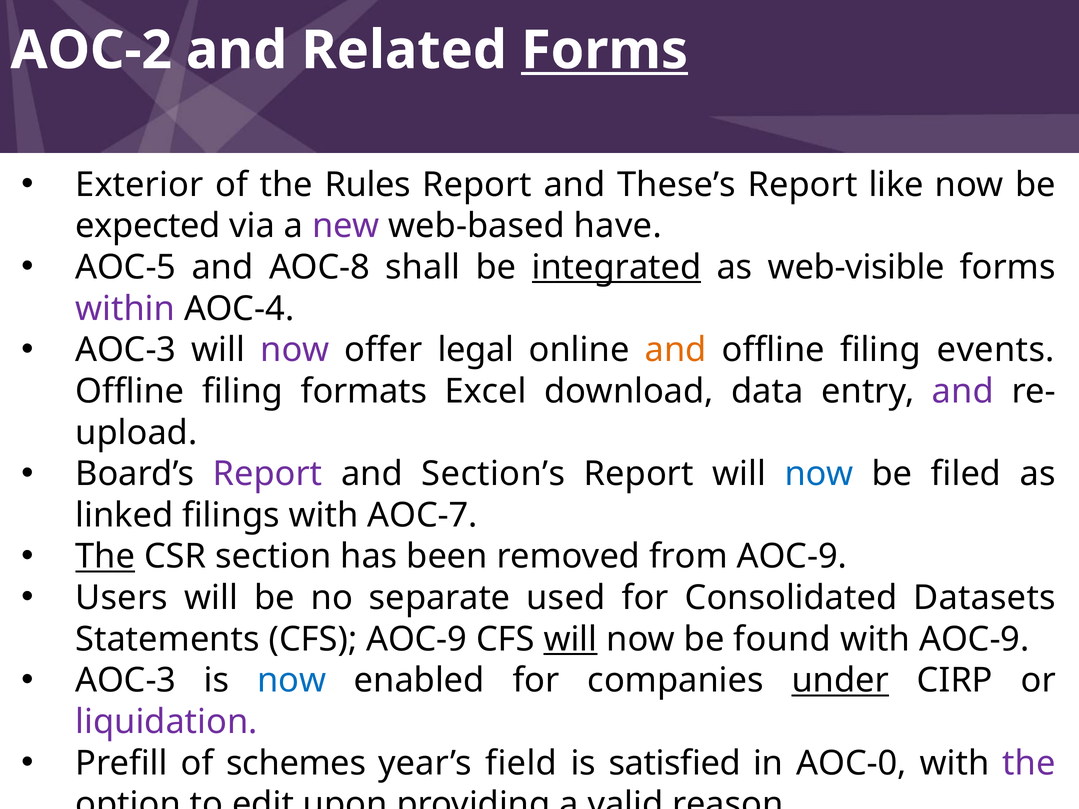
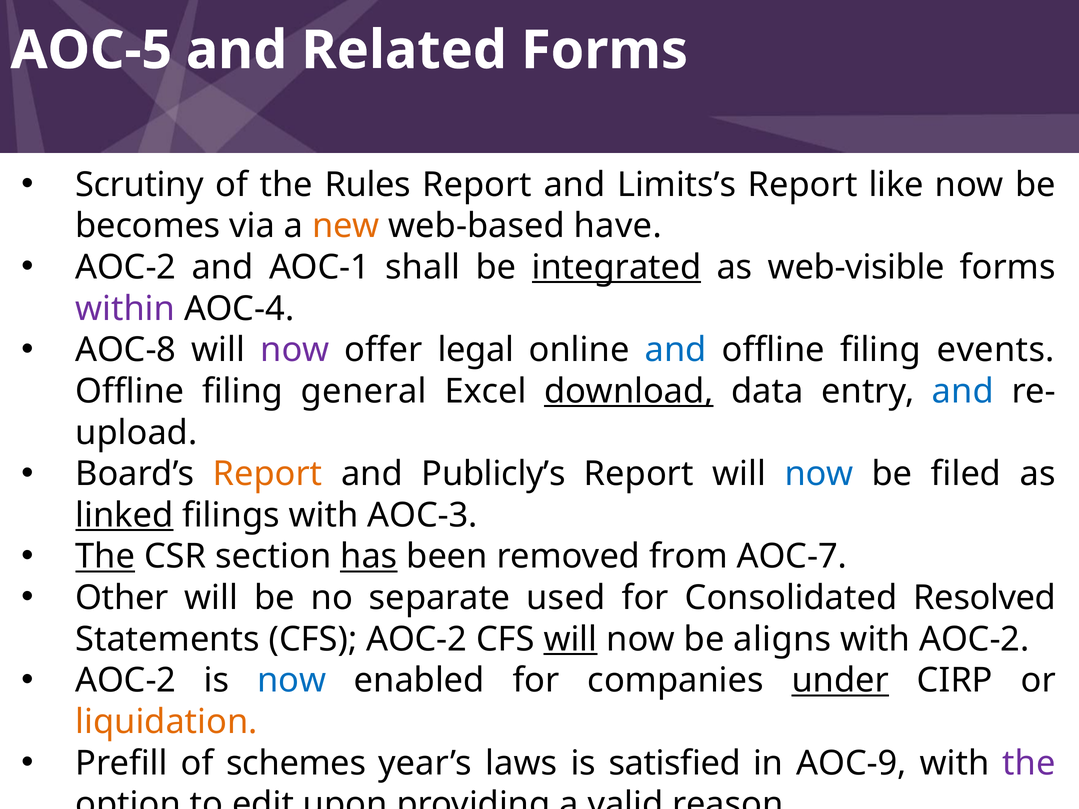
AOC-2: AOC-2 -> AOC-5
Forms at (605, 50) underline: present -> none
Exterior: Exterior -> Scrutiny
These’s: These’s -> Limits’s
expected: expected -> becomes
new colour: purple -> orange
AOC-5 at (126, 267): AOC-5 -> AOC-2
AOC-8: AOC-8 -> AOC-1
AOC-3 at (126, 350): AOC-3 -> AOC-8
and at (676, 350) colour: orange -> blue
formats: formats -> general
download underline: none -> present
and at (963, 391) colour: purple -> blue
Report at (268, 474) colour: purple -> orange
Section’s: Section’s -> Publicly’s
linked underline: none -> present
AOC-7: AOC-7 -> AOC-3
has underline: none -> present
from AOC-9: AOC-9 -> AOC-7
Users: Users -> Other
Datasets: Datasets -> Resolved
CFS AOC-9: AOC-9 -> AOC-2
found: found -> aligns
with AOC-9: AOC-9 -> AOC-2
AOC-3 at (126, 681): AOC-3 -> AOC-2
liquidation colour: purple -> orange
field: field -> laws
AOC-0: AOC-0 -> AOC-9
